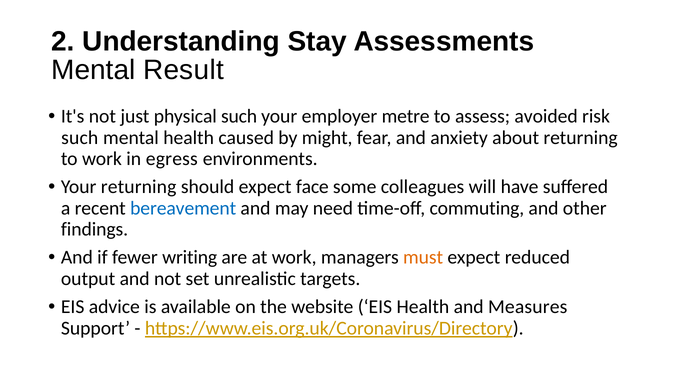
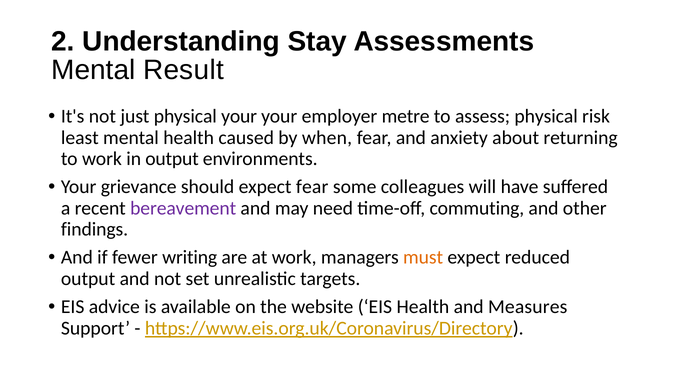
physical such: such -> your
assess avoided: avoided -> physical
such at (80, 138): such -> least
might: might -> when
in egress: egress -> output
Your returning: returning -> grievance
expect face: face -> fear
bereavement colour: blue -> purple
